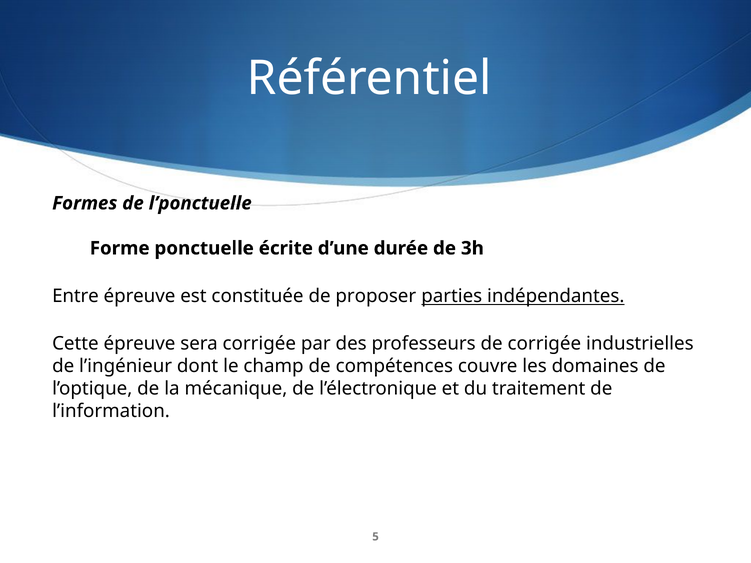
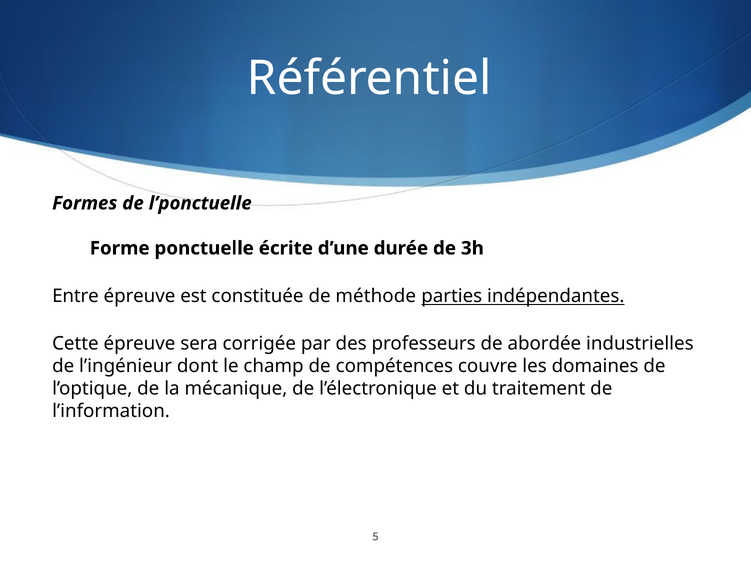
proposer: proposer -> méthode
de corrigée: corrigée -> abordée
